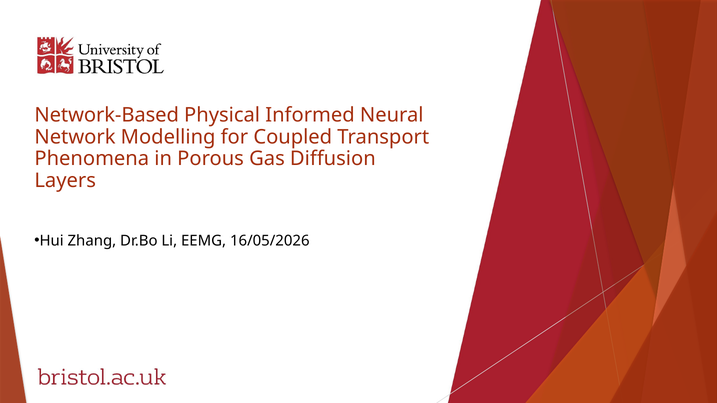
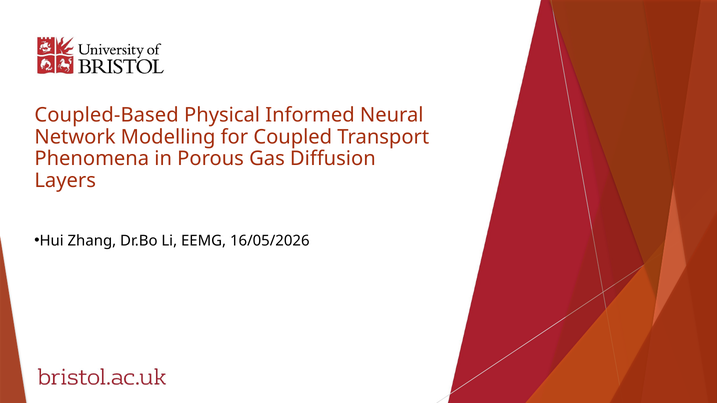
Network-Based: Network-Based -> Coupled-Based
